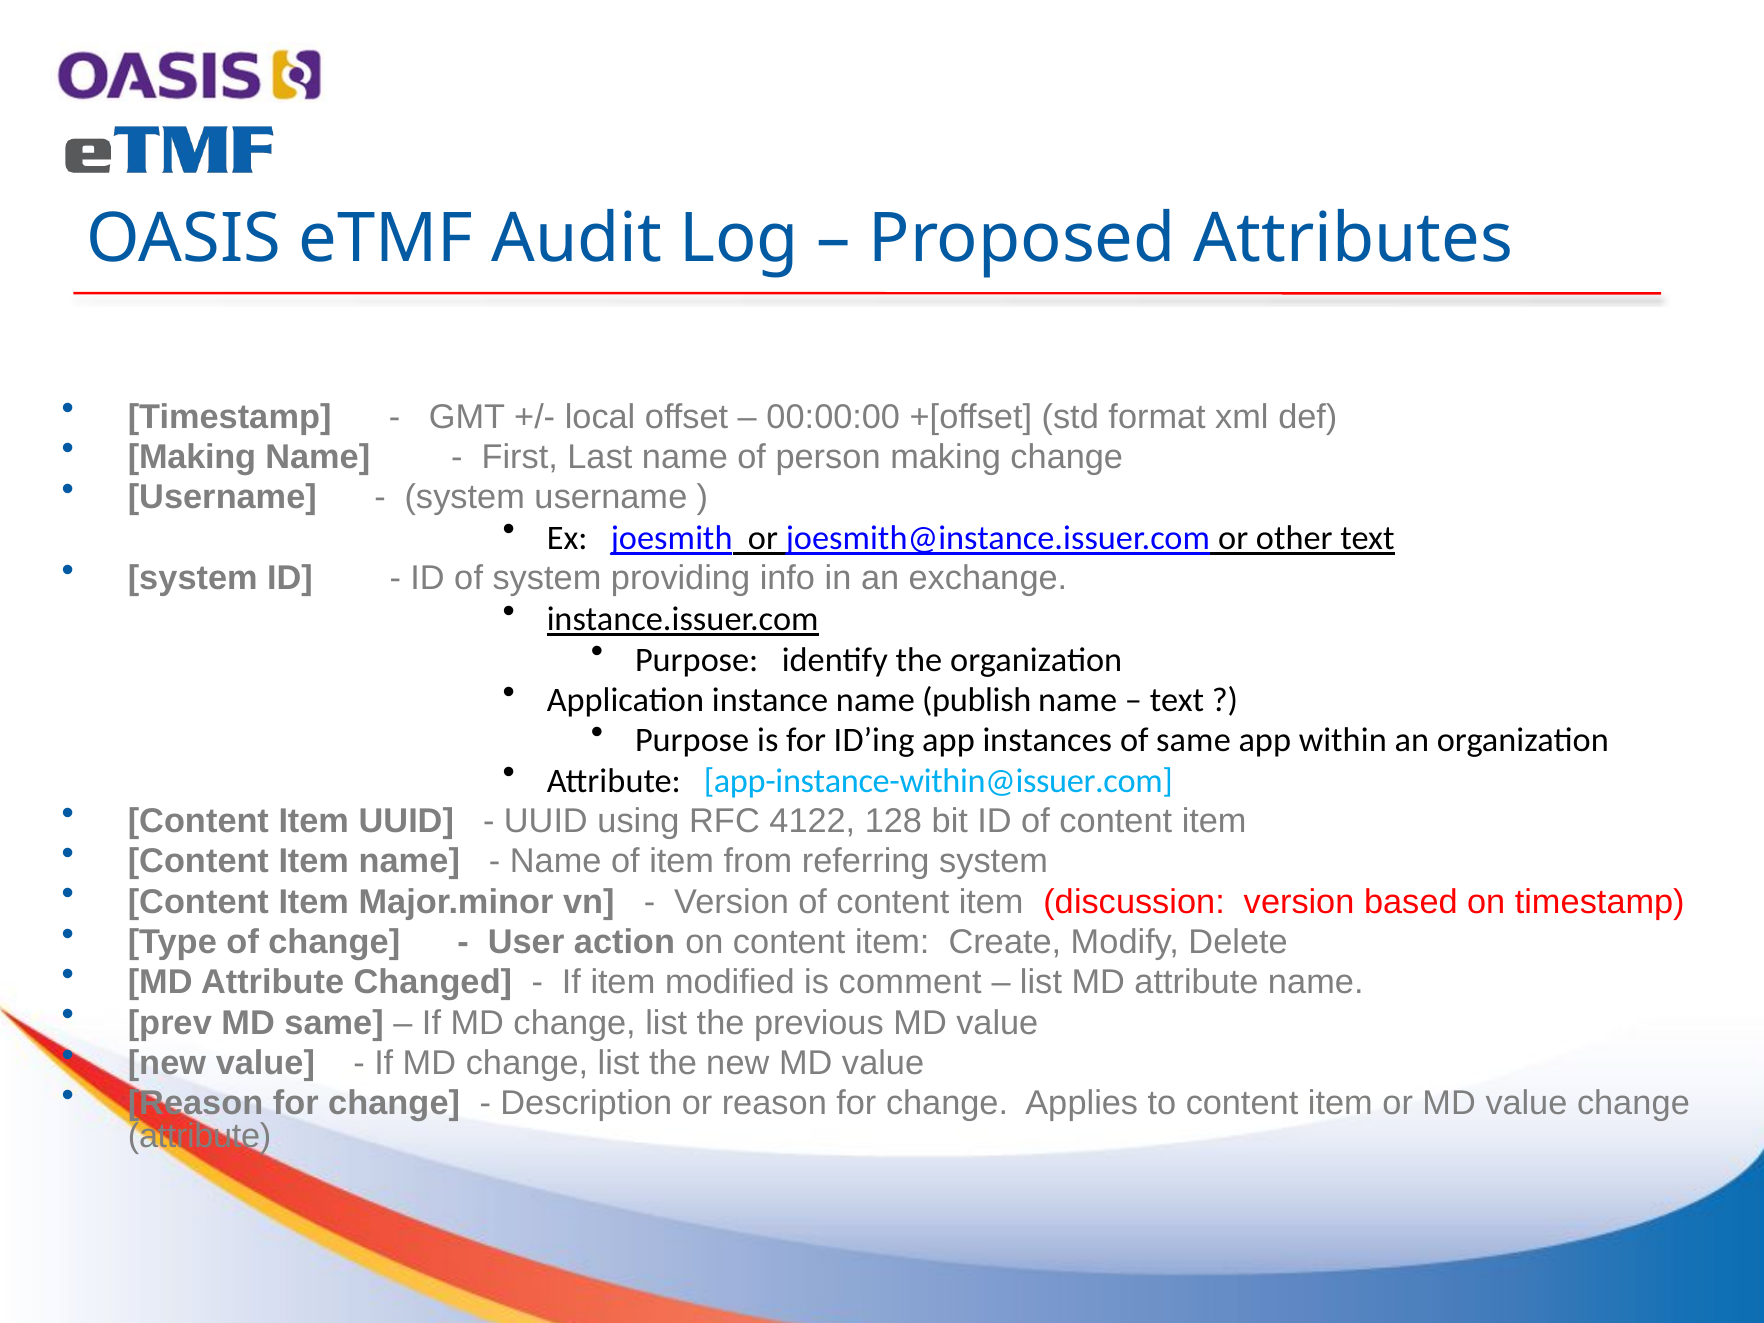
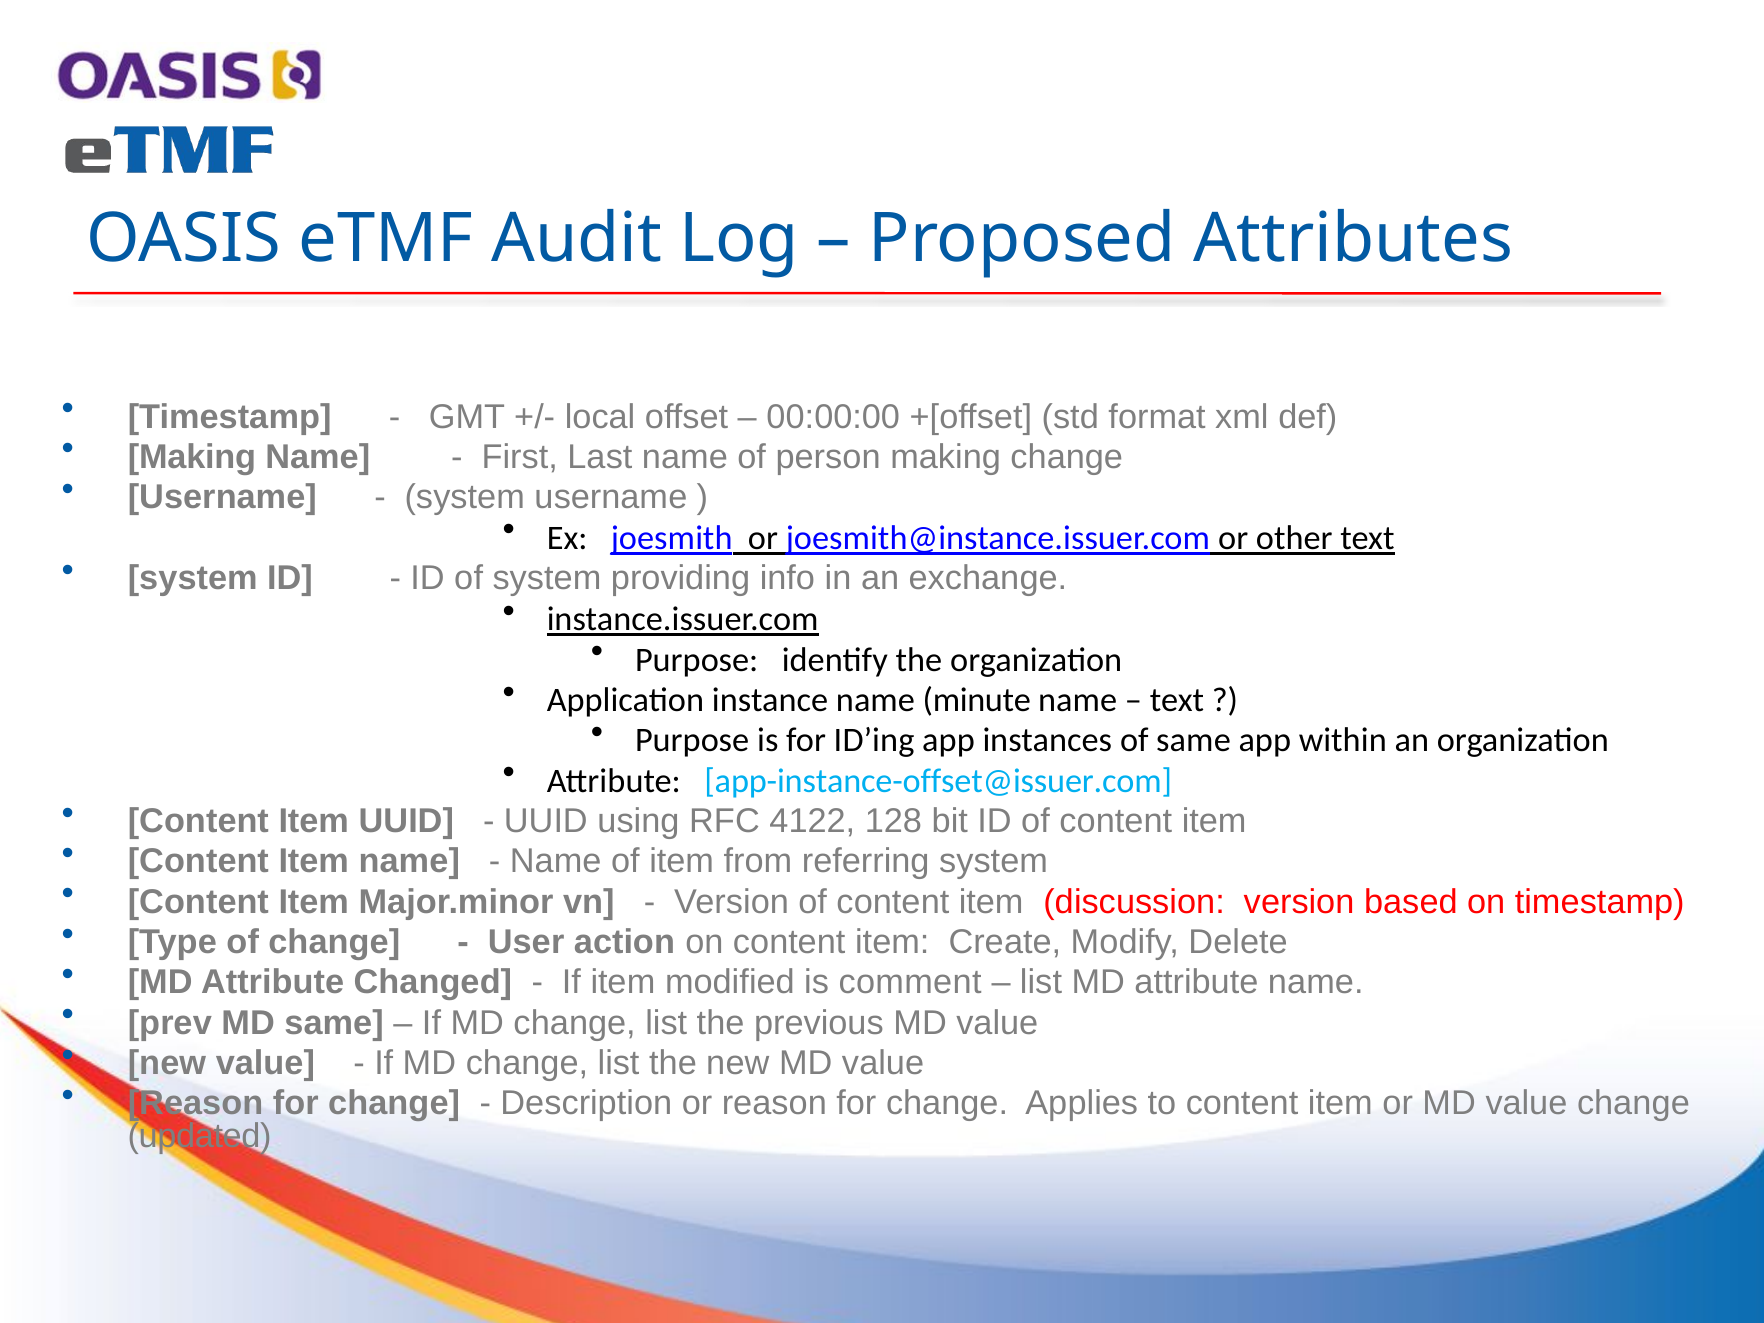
publish: publish -> minute
app-instance-within@issuer.com: app-instance-within@issuer.com -> app-instance-offset@issuer.com
attribute at (200, 1137): attribute -> updated
